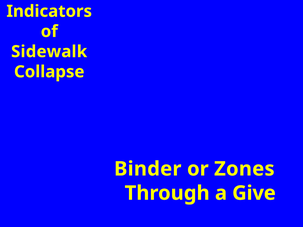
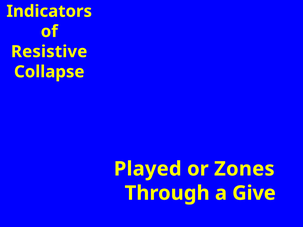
Sidewalk: Sidewalk -> Resistive
Binder: Binder -> Played
